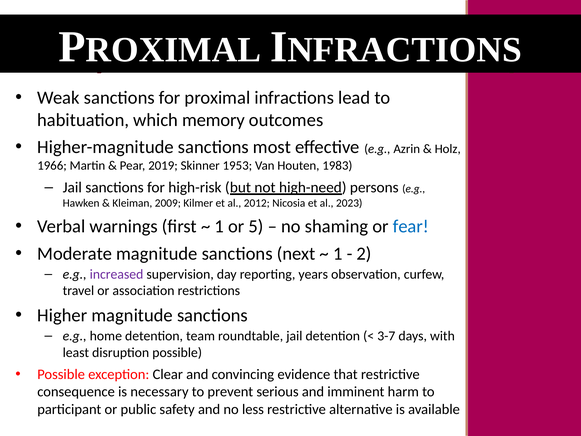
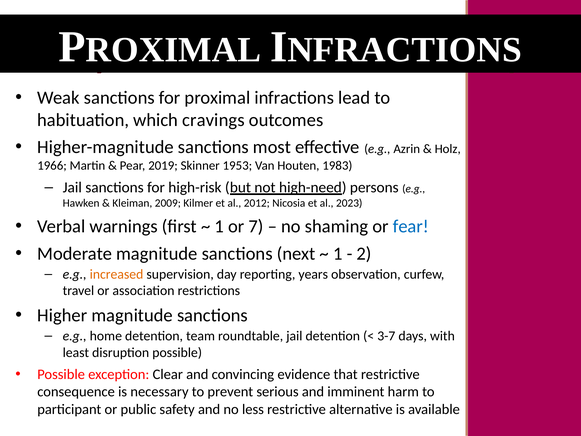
memory: memory -> cravings
5: 5 -> 7
increased colour: purple -> orange
